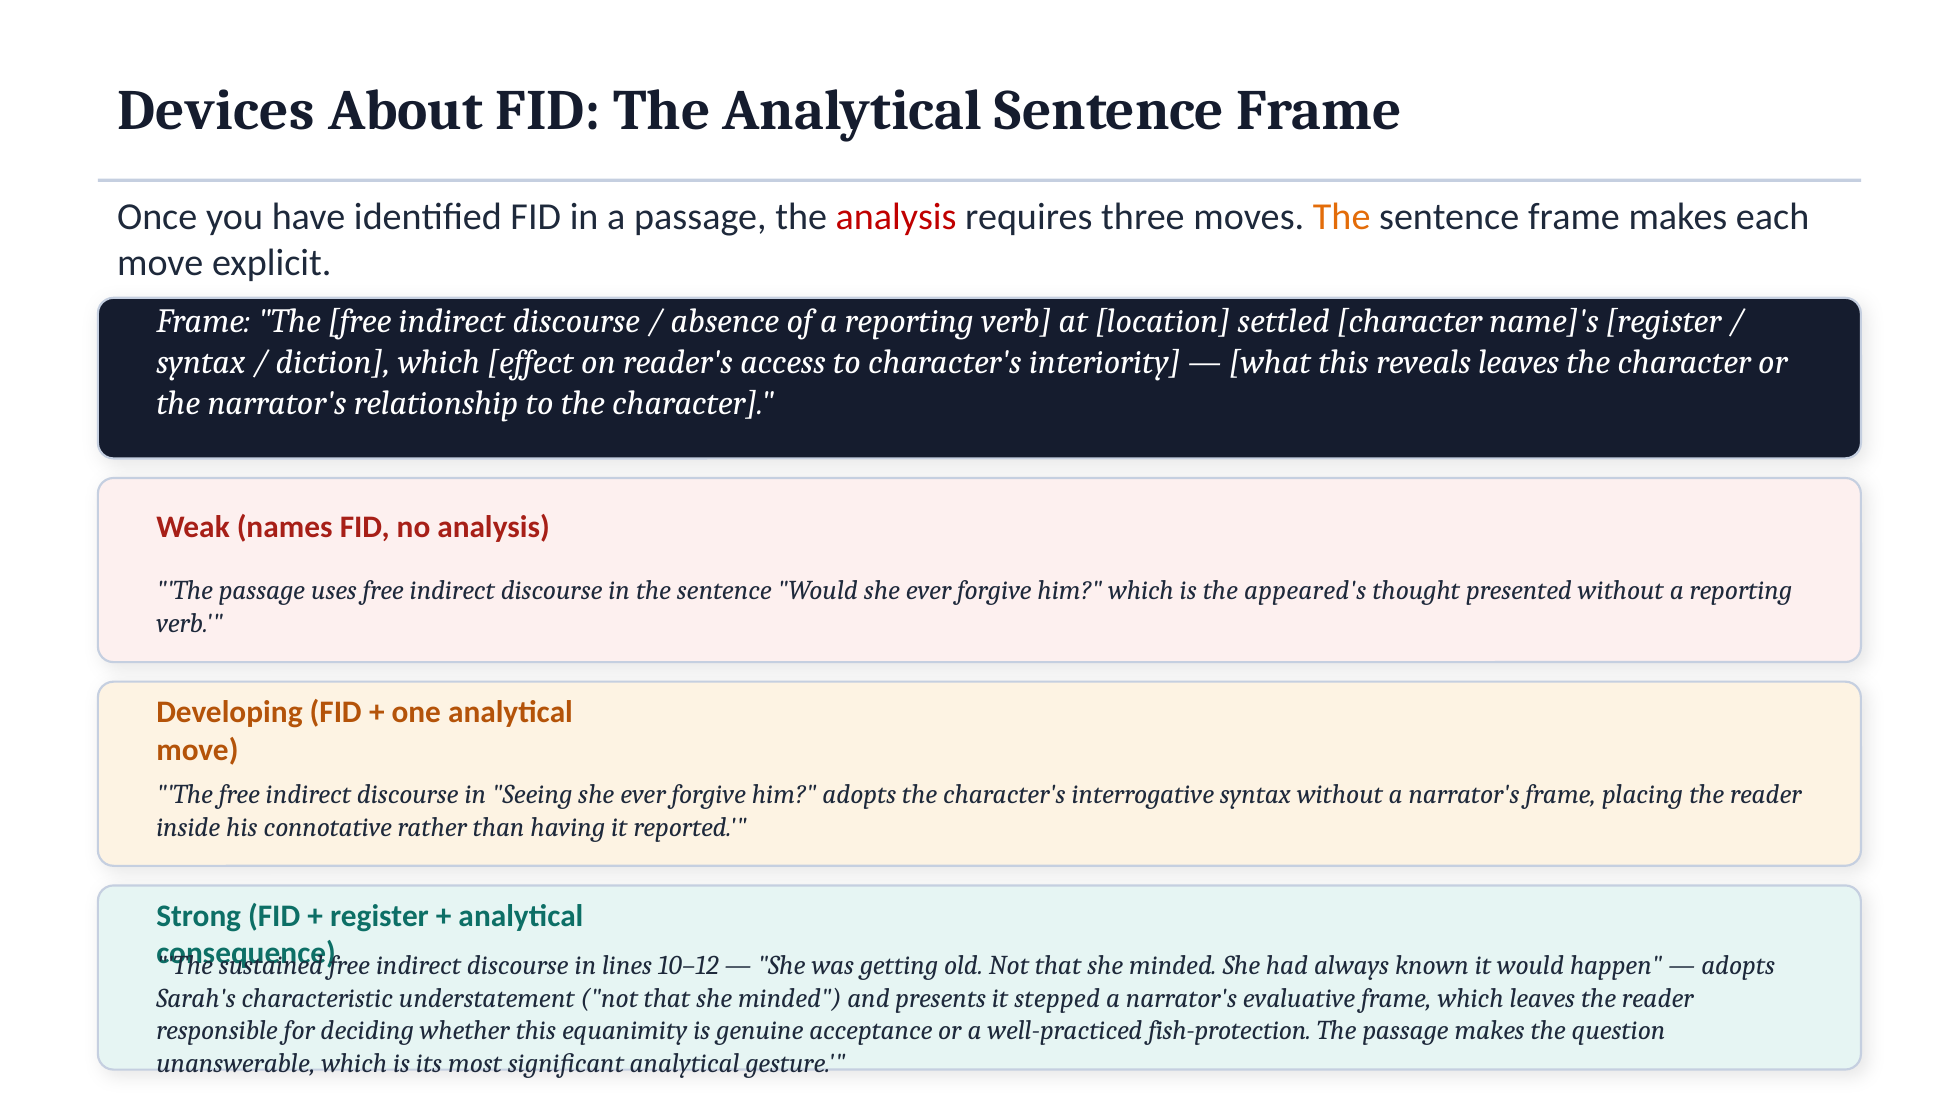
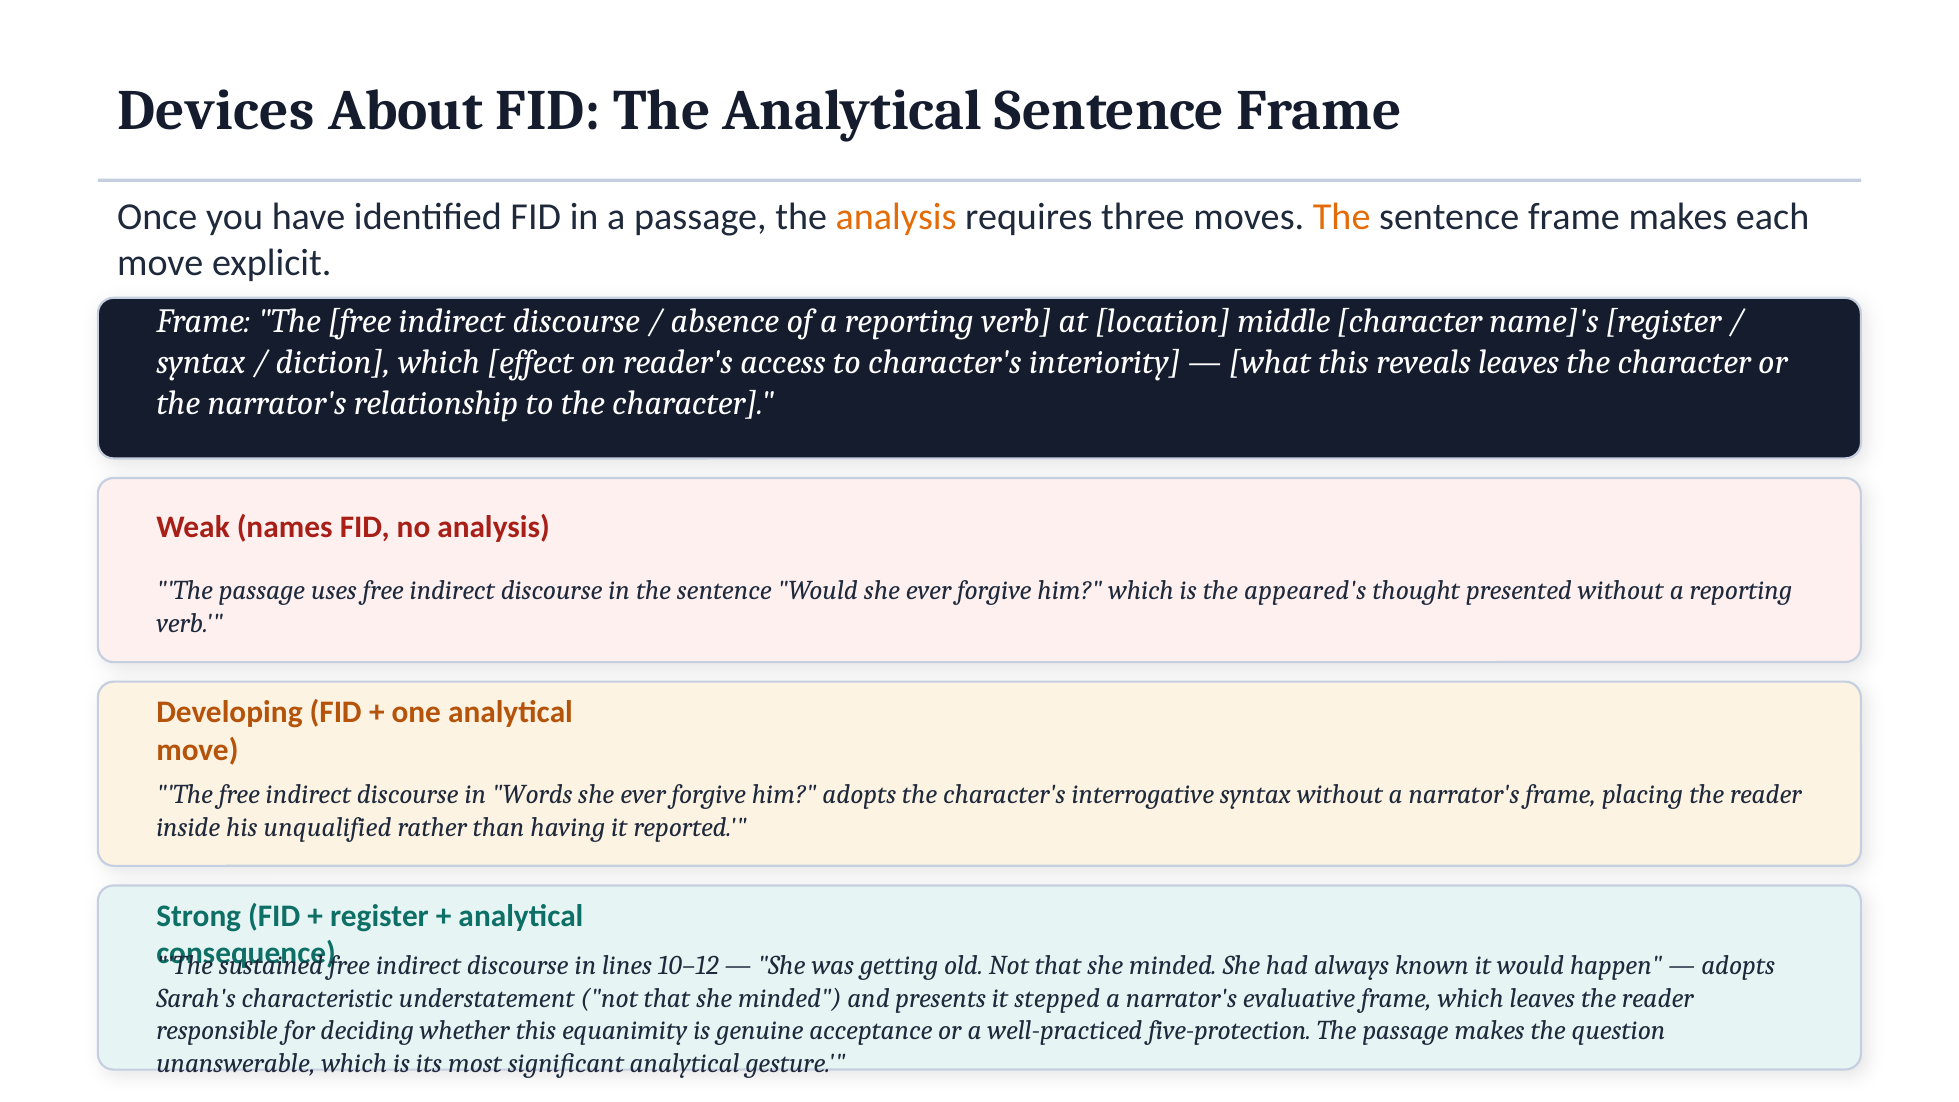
analysis at (896, 217) colour: red -> orange
settled: settled -> middle
Seeing: Seeing -> Words
connotative: connotative -> unqualified
fish-protection: fish-protection -> five-protection
